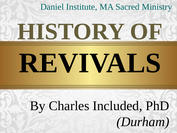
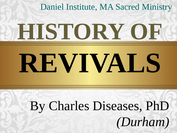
Included: Included -> Diseases
